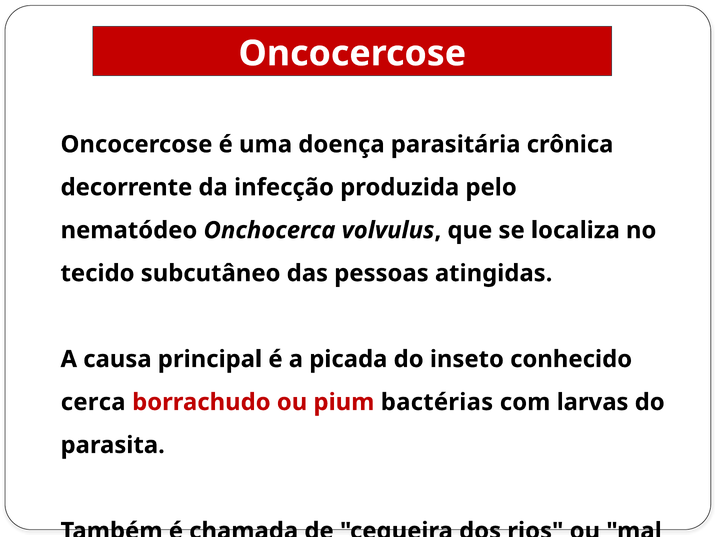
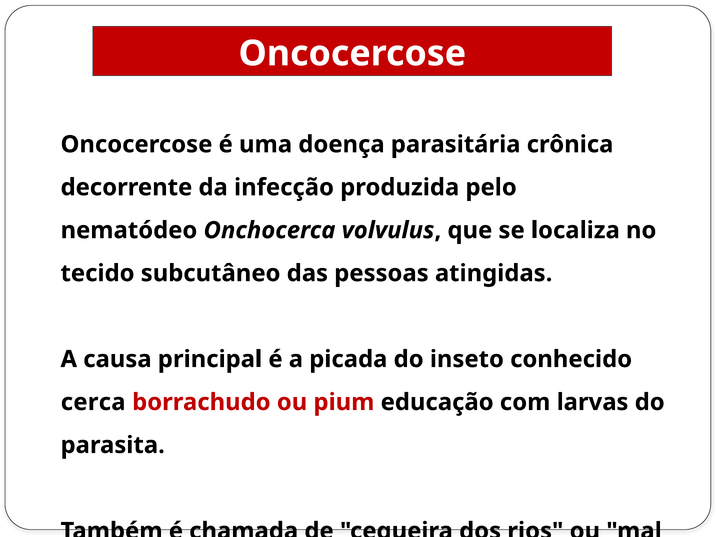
bactérias: bactérias -> educação
